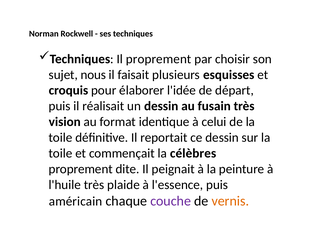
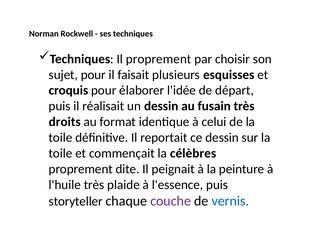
sujet nous: nous -> pour
vision: vision -> droits
américain: américain -> storyteller
vernis colour: orange -> blue
